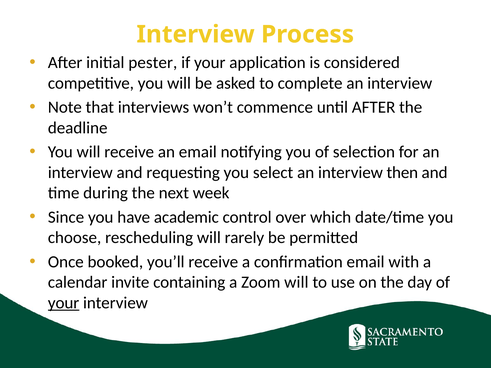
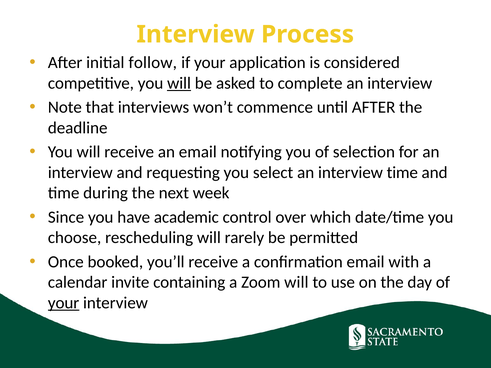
pester: pester -> follow
will at (179, 83) underline: none -> present
interview then: then -> time
